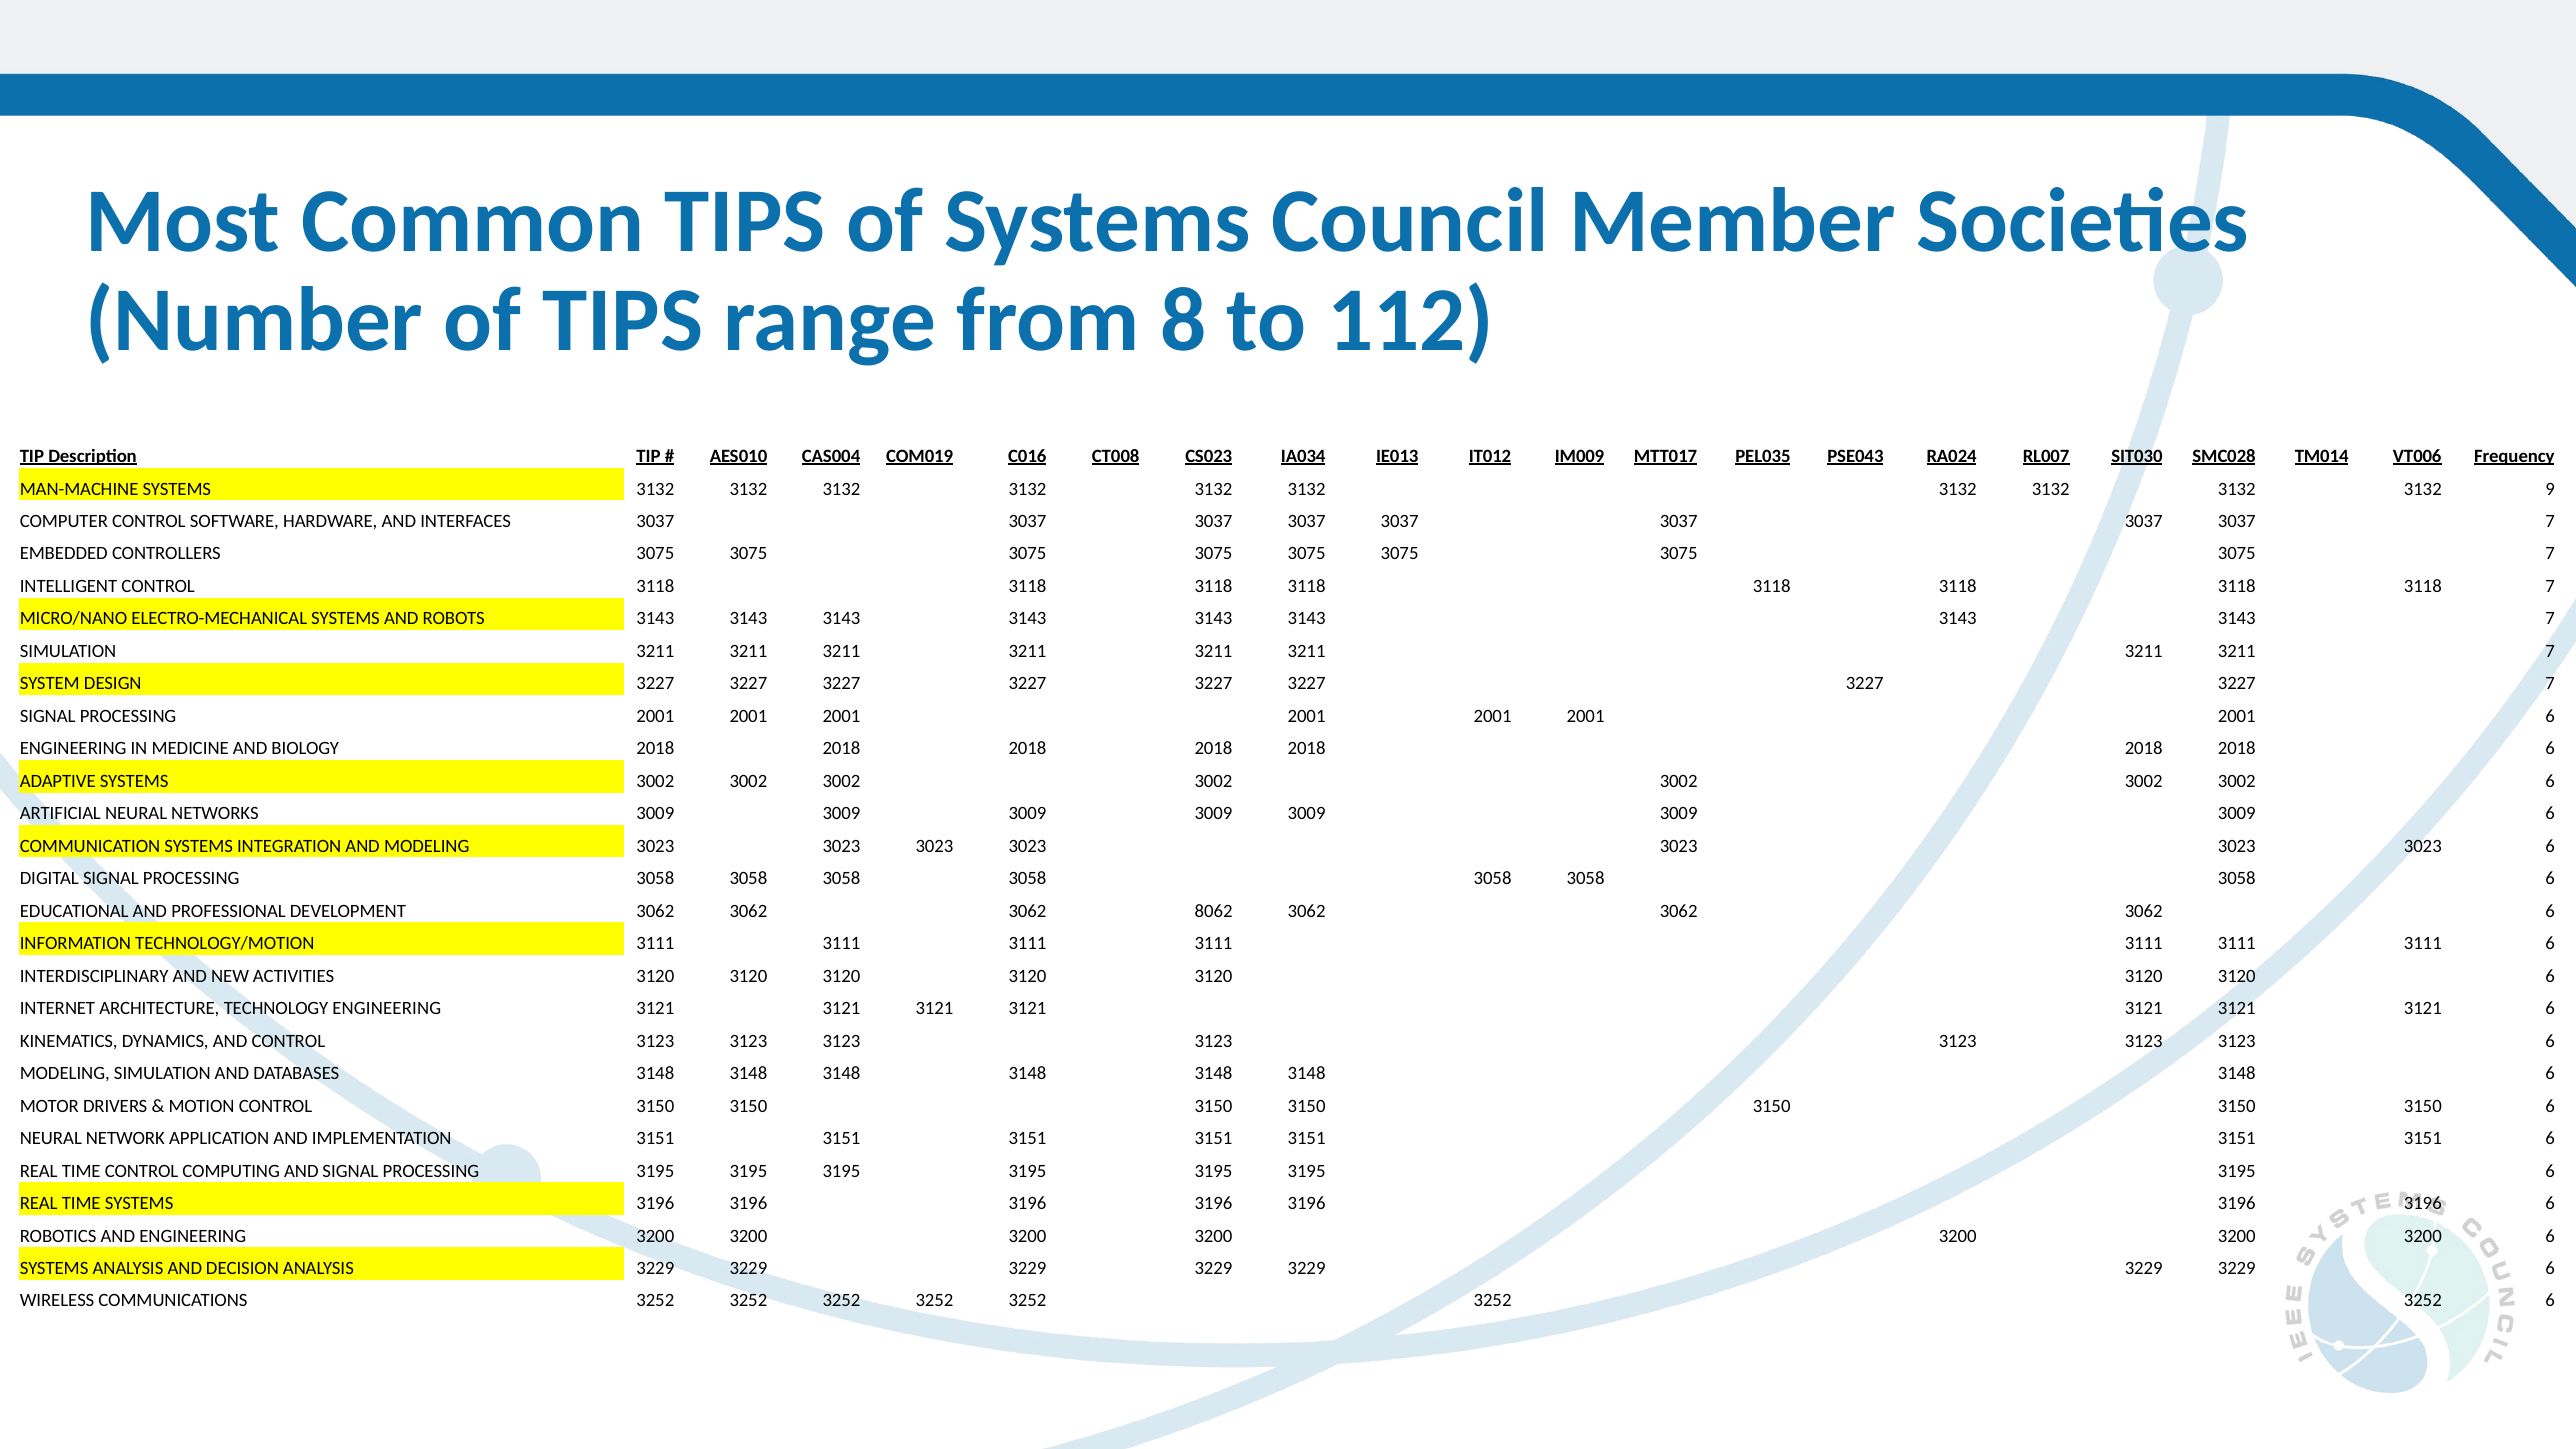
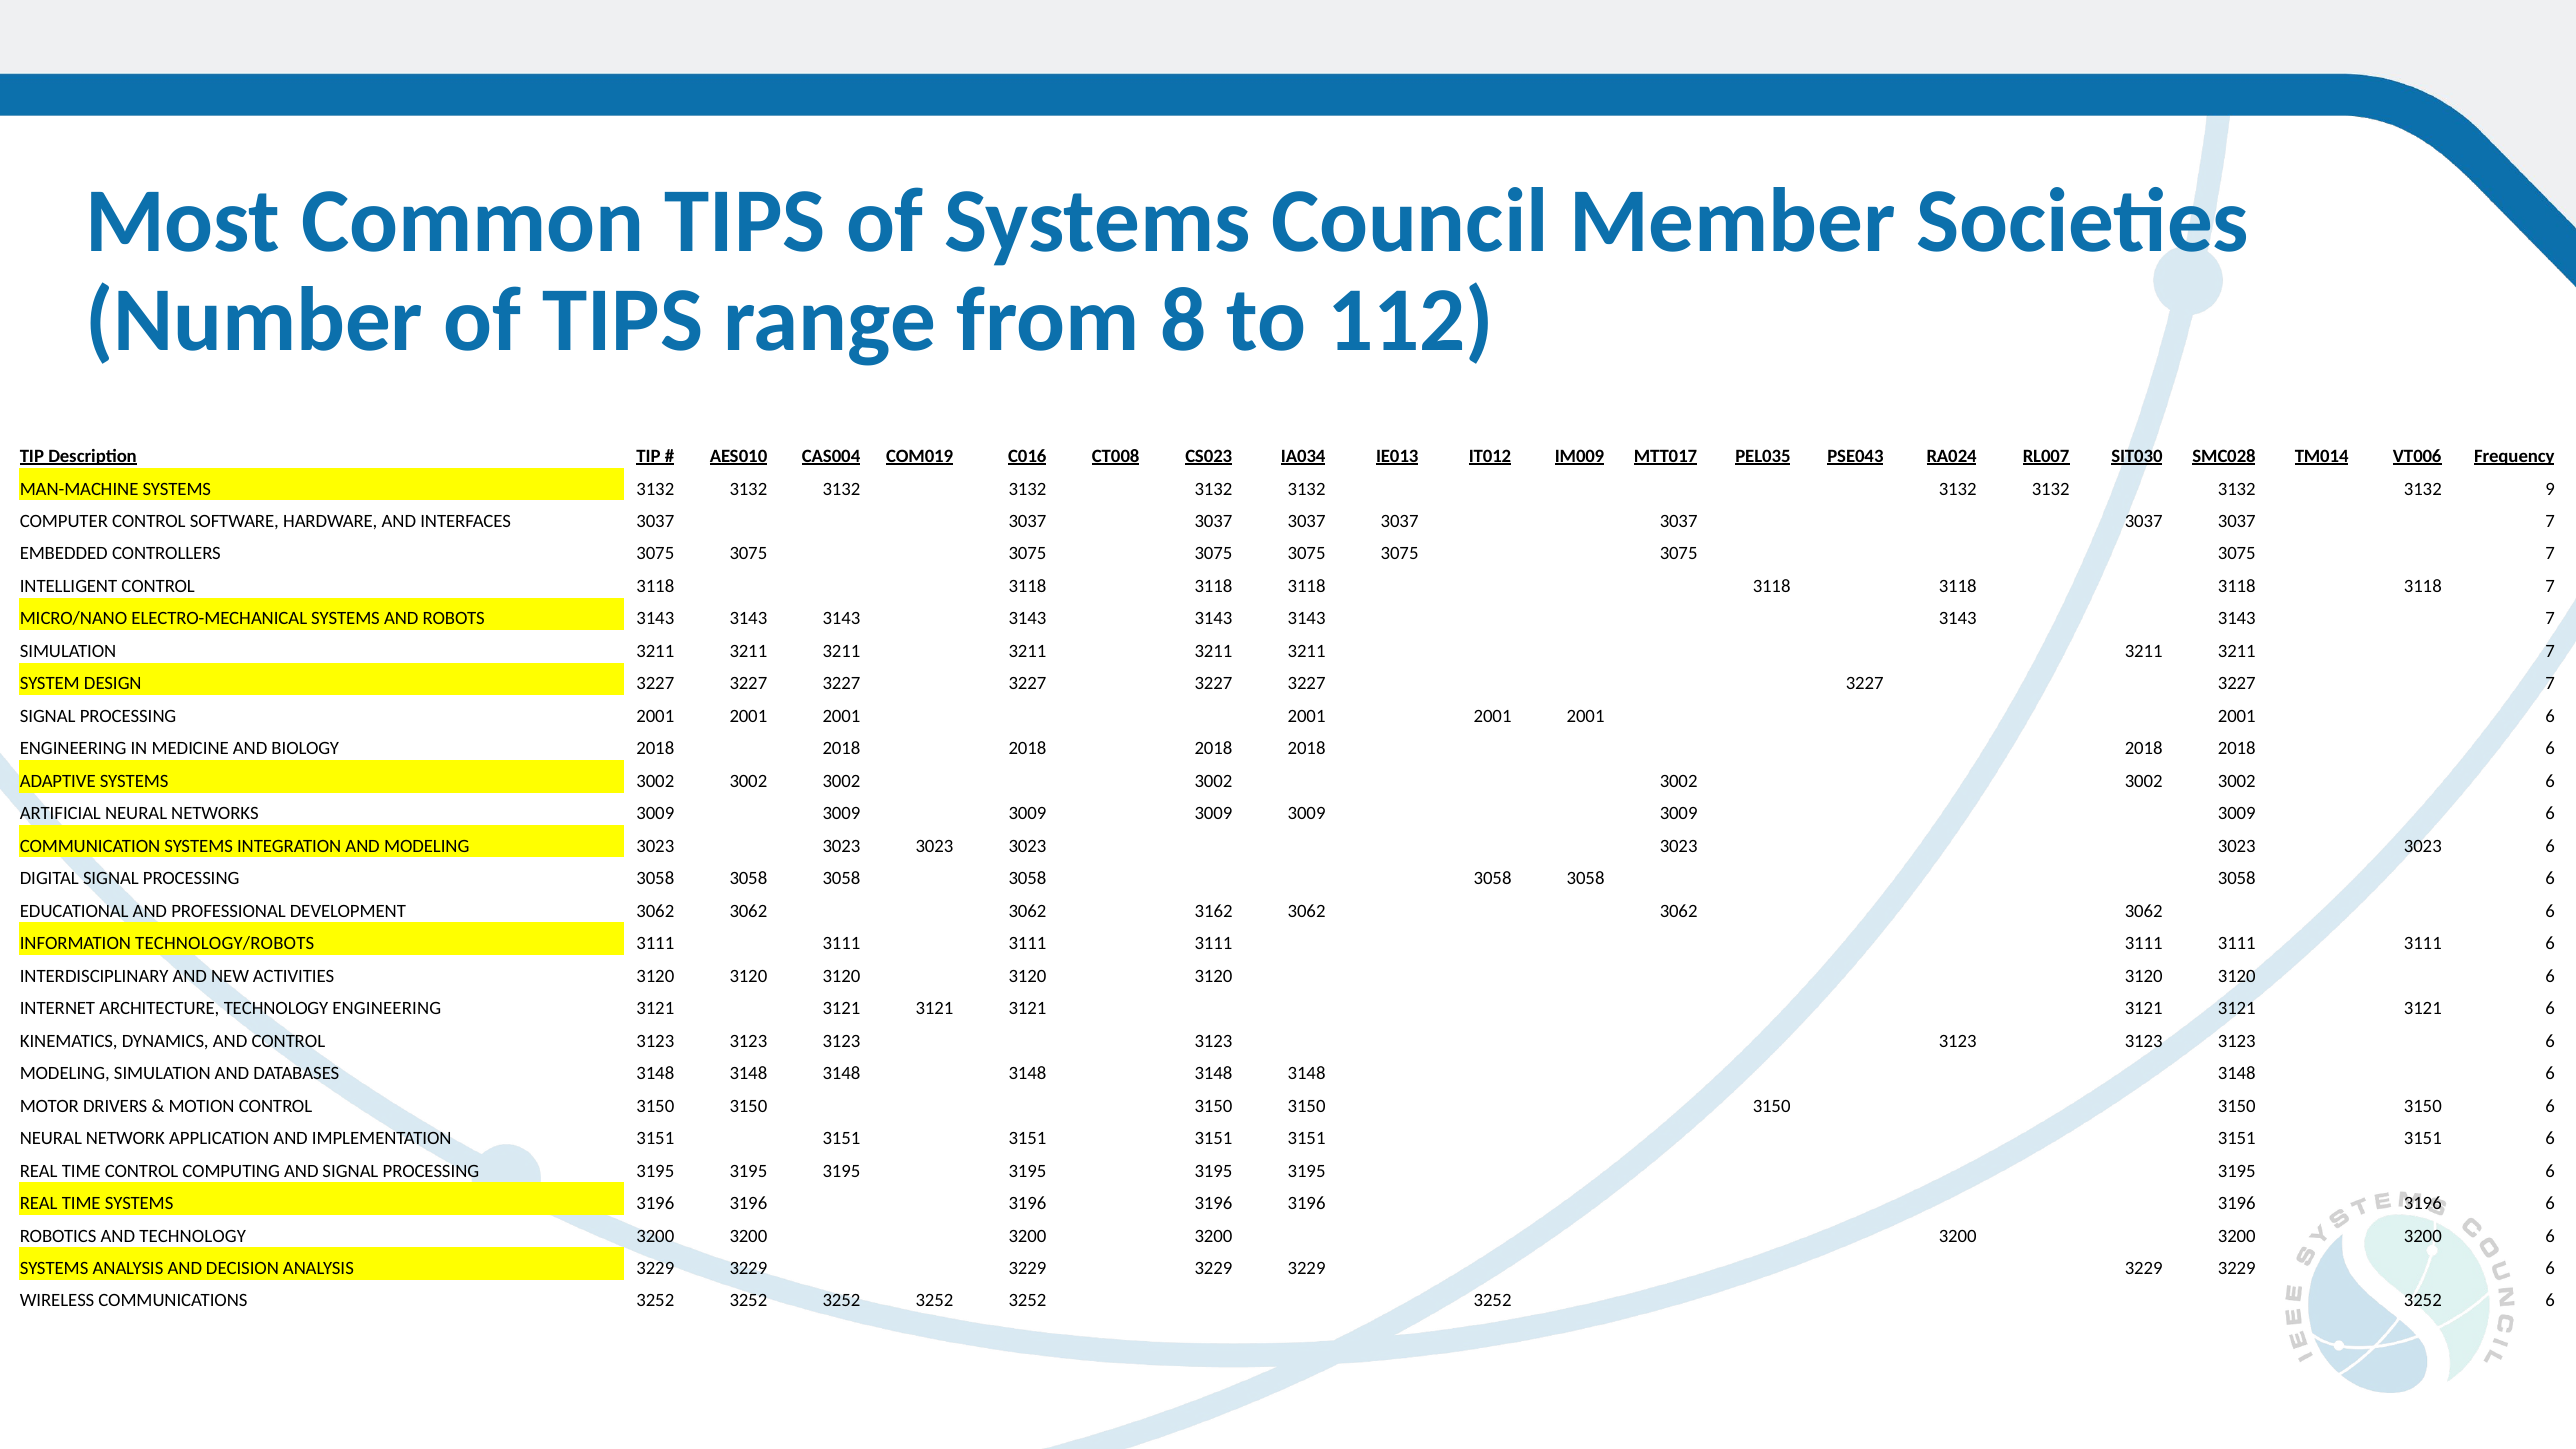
8062: 8062 -> 3162
TECHNOLOGY/MOTION: TECHNOLOGY/MOTION -> TECHNOLOGY/ROBOTS
AND ENGINEERING: ENGINEERING -> TECHNOLOGY
